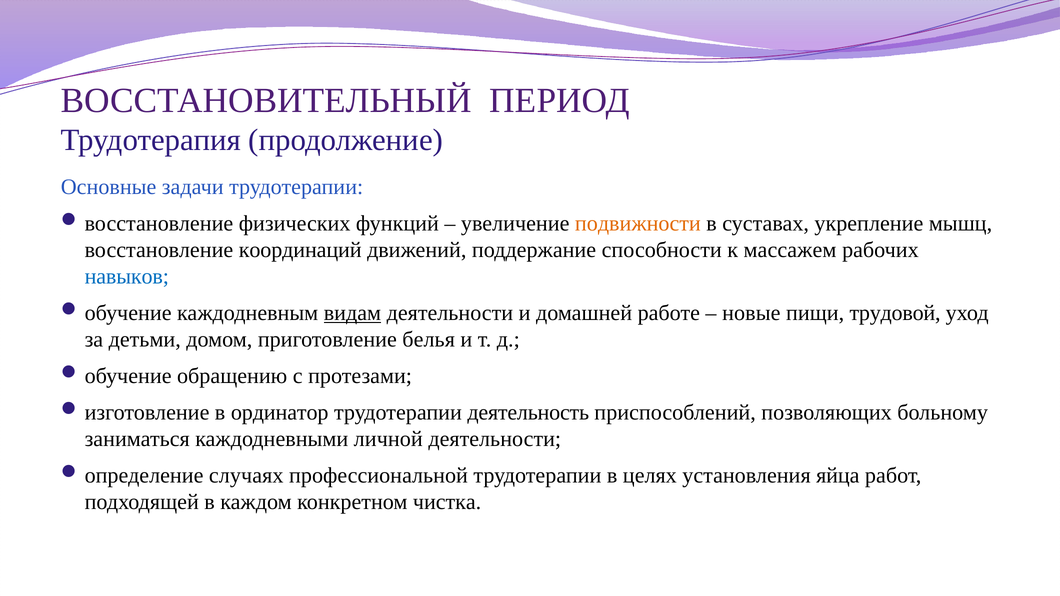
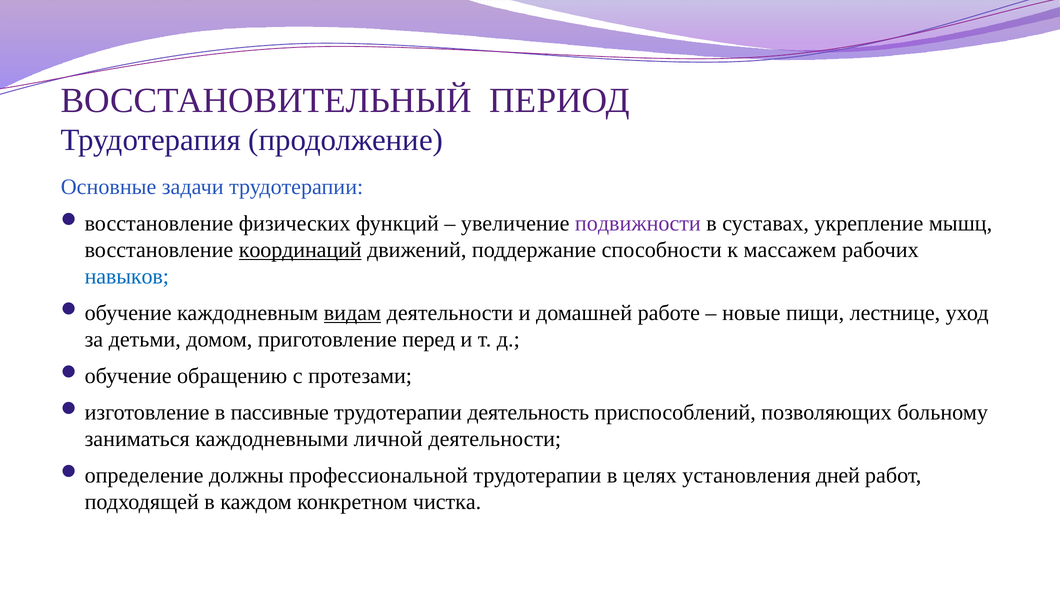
подвижности colour: orange -> purple
координаций underline: none -> present
трудовой: трудовой -> лестнице
белья: белья -> перед
ординатор: ординатор -> пассивные
случаях: случаях -> должны
яйца: яйца -> дней
